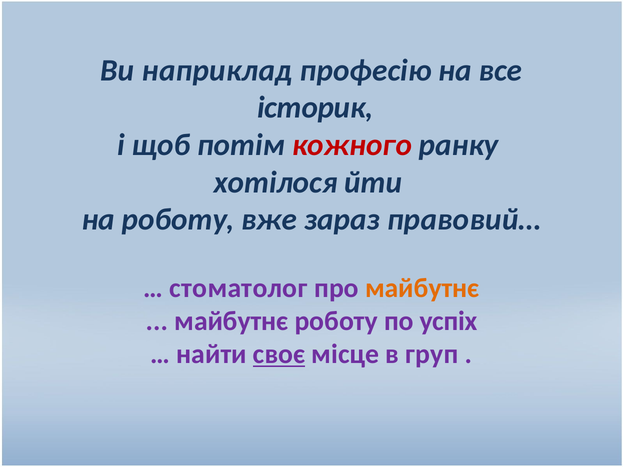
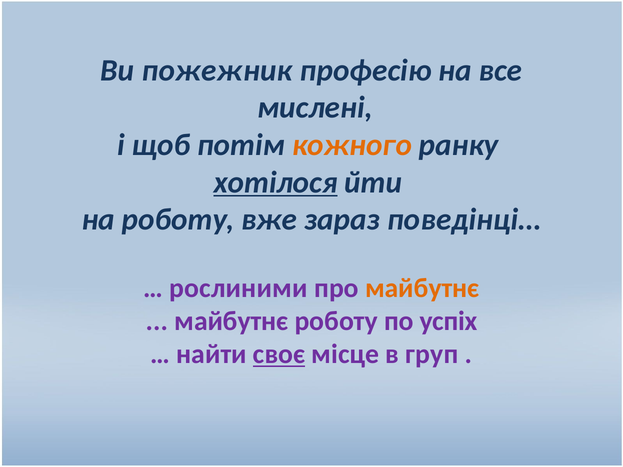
наприклад: наприклад -> пожежник
історик: історик -> мислені
кожного colour: red -> orange
хотілося underline: none -> present
правовий…: правовий… -> поведінці…
стоматолог: стоматолог -> рослиними
